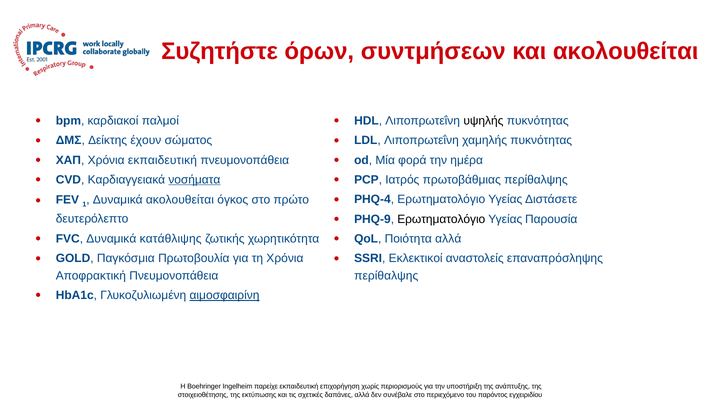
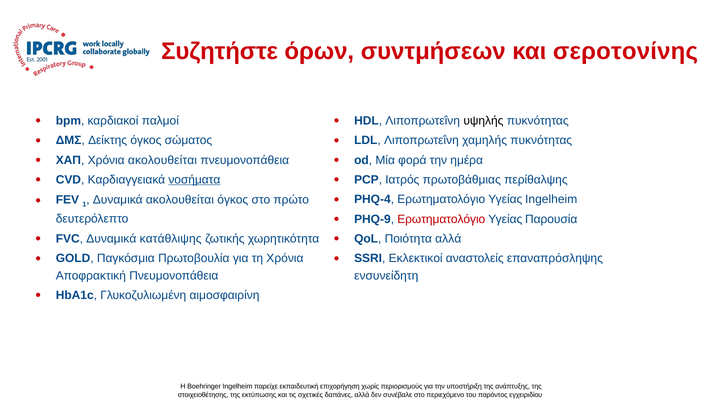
και ακολουθείται: ακολουθείται -> σεροτονίνης
Δείκτης έχουν: έχουν -> όγκος
Χρόνια εκπαιδευτική: εκπαιδευτική -> ακολουθείται
Υγείας Διστάσετε: Διστάσετε -> Ingelheim
Ερωτηματολόγιο at (441, 219) colour: black -> red
περίθαλψης at (386, 275): περίθαλψης -> ενσυνείδητη
αιμοσφαιρίνη underline: present -> none
